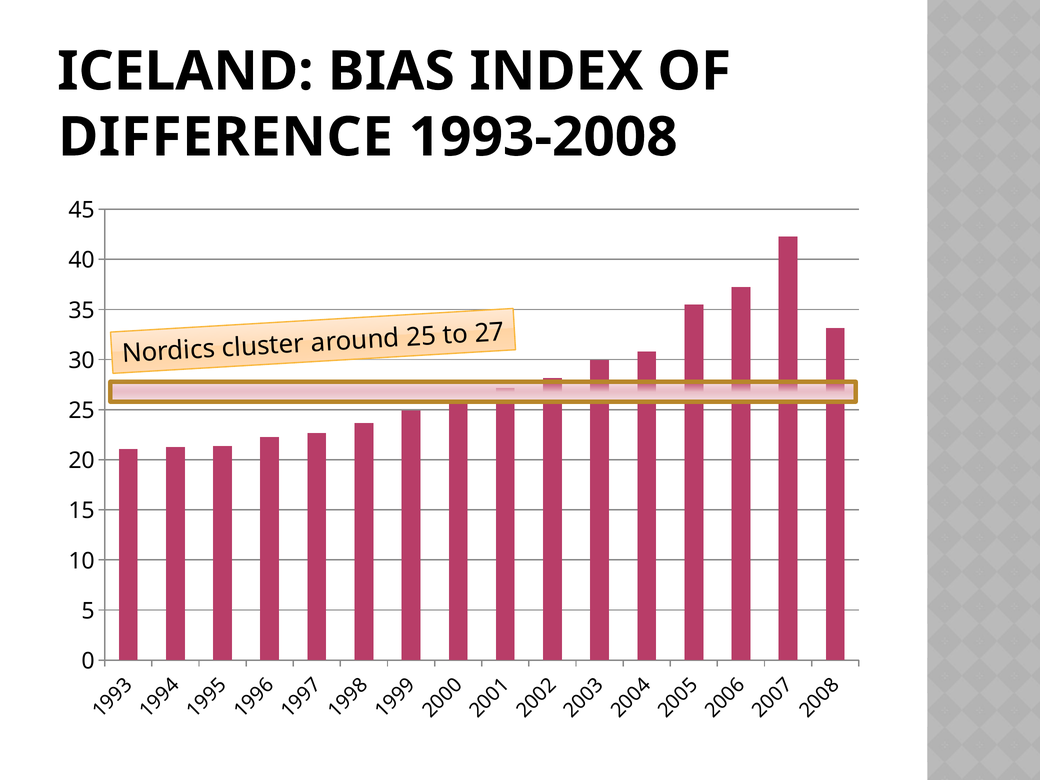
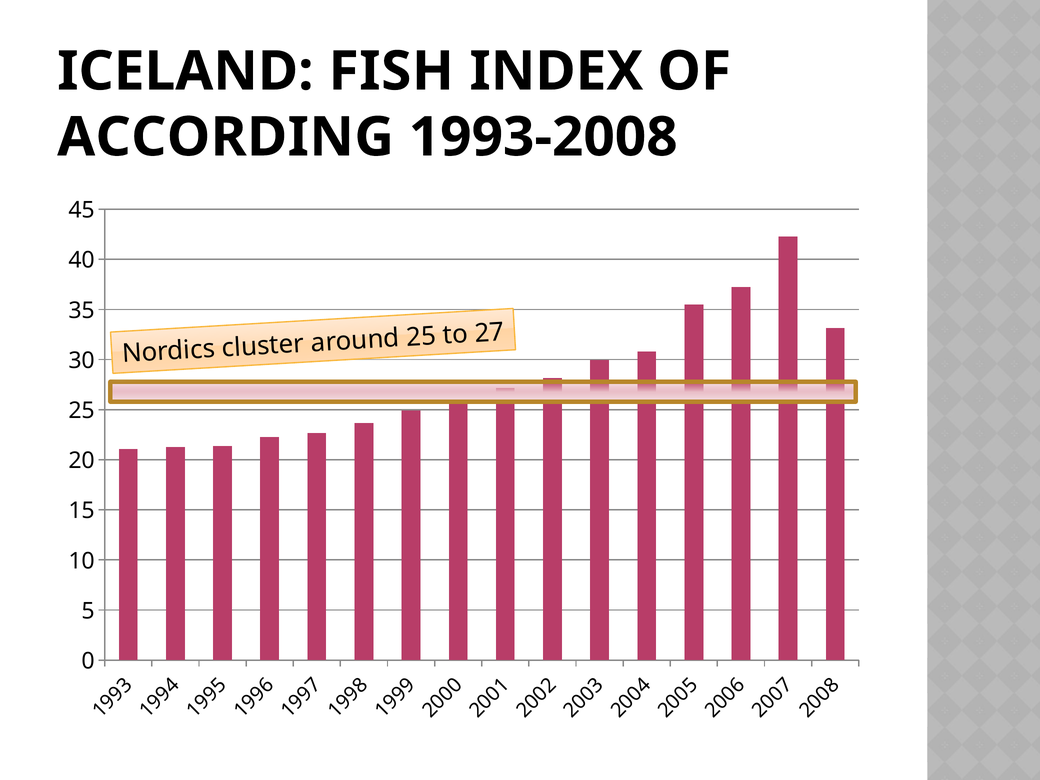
BIAS: BIAS -> FISH
DIFFERENCE: DIFFERENCE -> ACCORDING
